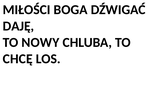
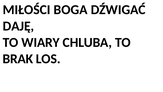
NOWY: NOWY -> WIARY
CHCĘ: CHCĘ -> BRAK
